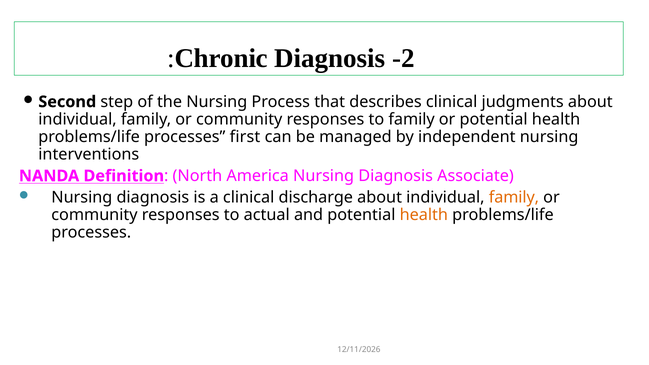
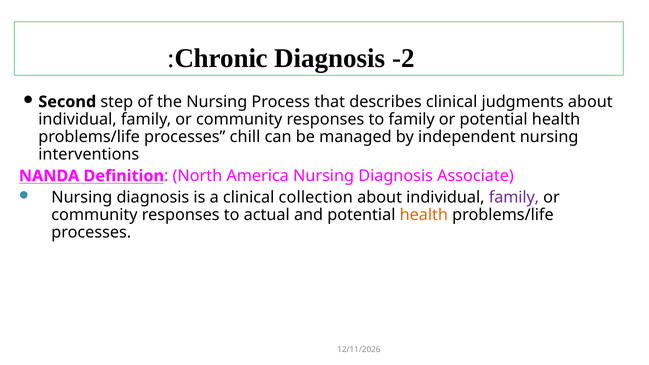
first: first -> chill
discharge: discharge -> collection
family at (514, 198) colour: orange -> purple
